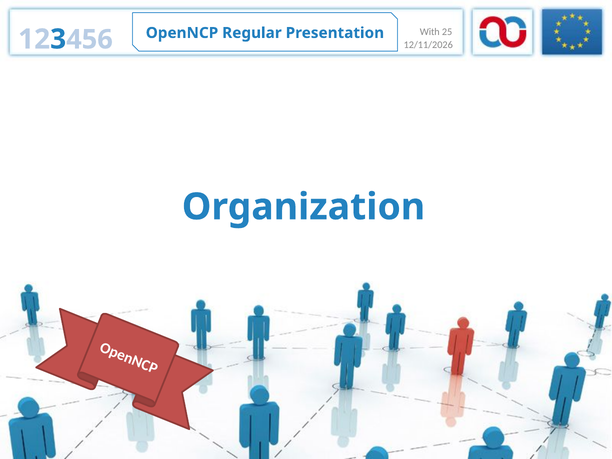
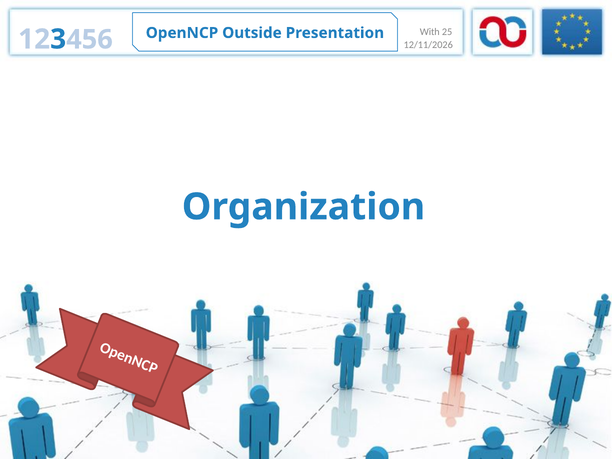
Regular: Regular -> Outside
